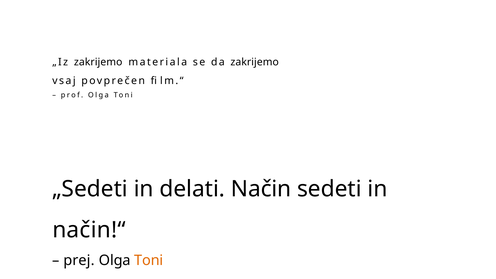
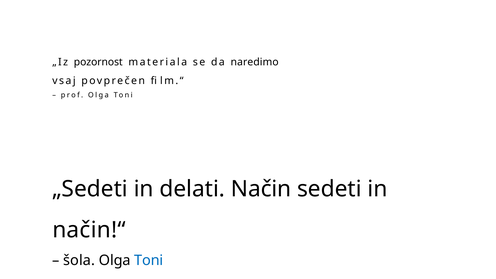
„Iz zakrijemo: zakrijemo -> pozornost
da zakrijemo: zakrijemo -> naredimo
prej: prej -> šola
Toni at (149, 260) colour: orange -> blue
